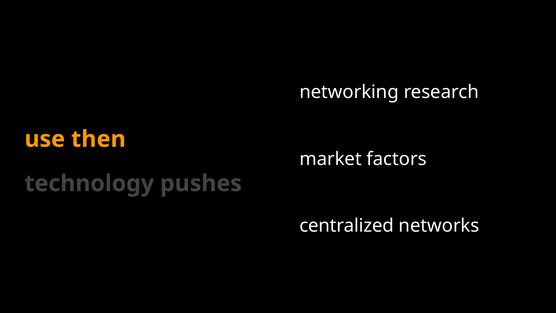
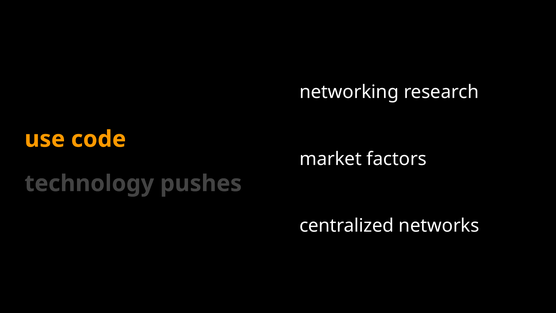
then: then -> code
